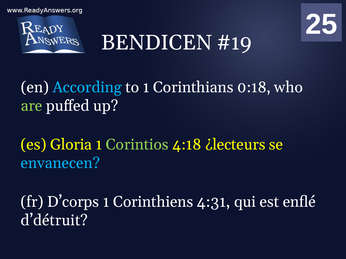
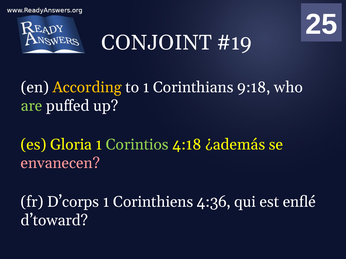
BENDICEN: BENDICEN -> CONJOINT
According colour: light blue -> yellow
0:18: 0:18 -> 9:18
¿lecteurs: ¿lecteurs -> ¿además
envanecen colour: light blue -> pink
4:31: 4:31 -> 4:36
d’détruit: d’détruit -> d’toward
